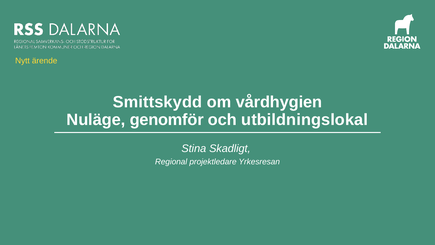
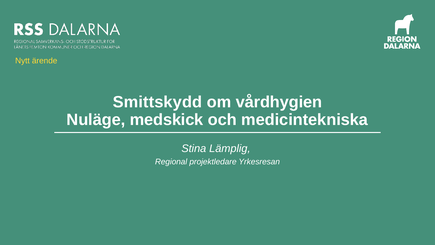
genomför: genomför -> medskick
utbildningslokal: utbildningslokal -> medicintekniska
Skadligt: Skadligt -> Lämplig
